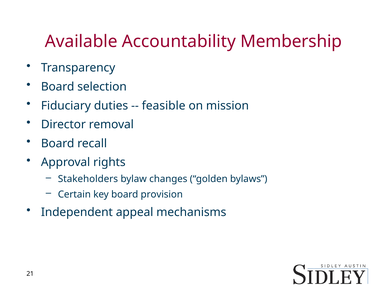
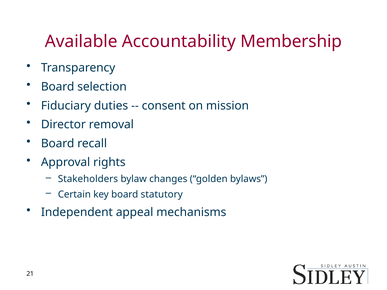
feasible: feasible -> consent
provision: provision -> statutory
